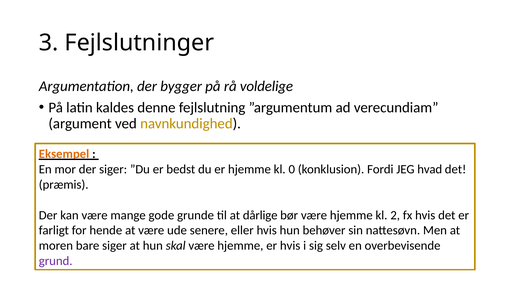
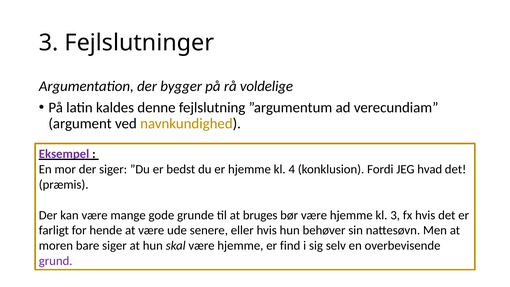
Eksempel colour: orange -> purple
0: 0 -> 4
dårlige: dårlige -> bruges
kl 2: 2 -> 3
er hvis: hvis -> find
